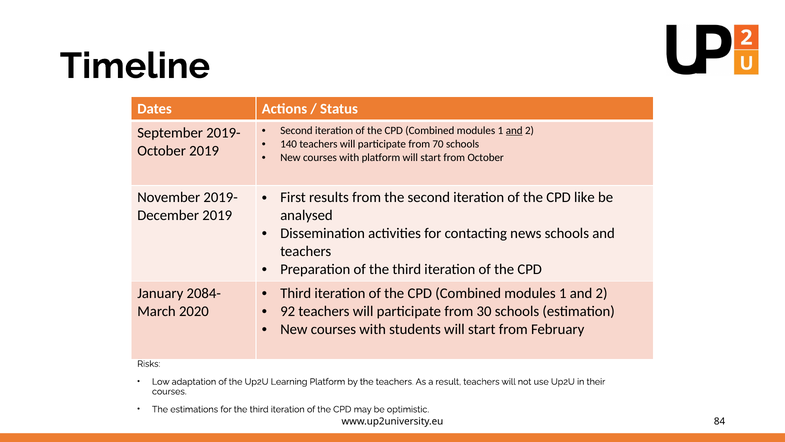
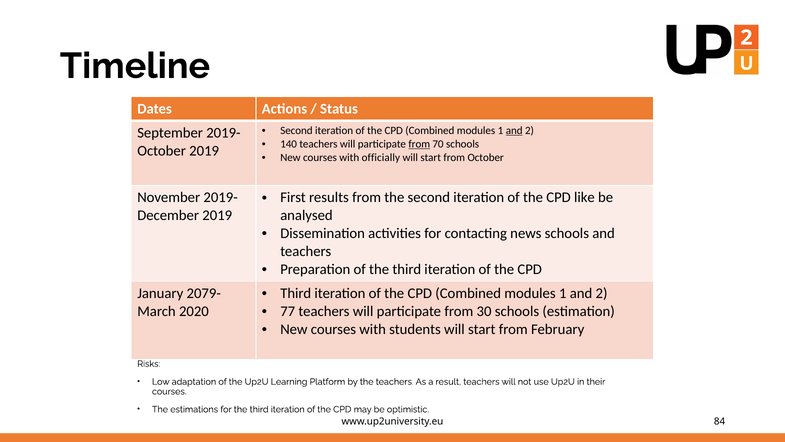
from at (419, 144) underline: none -> present
with platform: platform -> officially
2084-: 2084- -> 2079-
92: 92 -> 77
